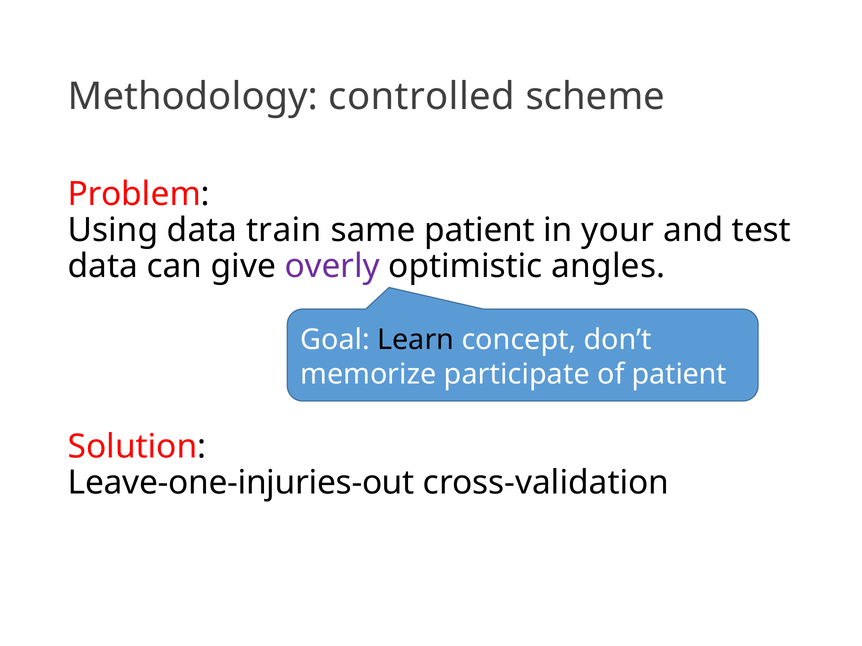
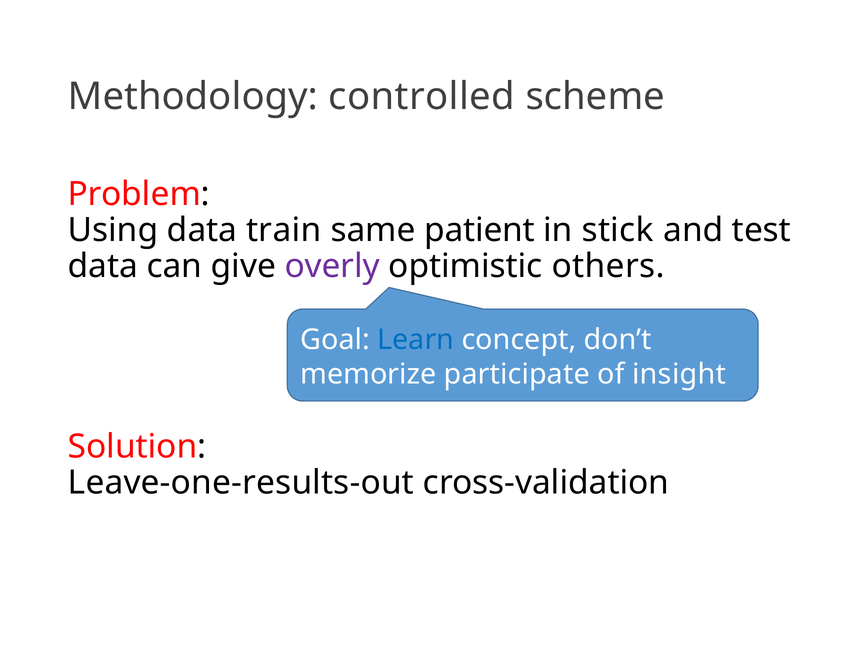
your: your -> stick
angles: angles -> others
Learn colour: black -> blue
of patient: patient -> insight
Leave-one-injuries-out: Leave-one-injuries-out -> Leave-one-results-out
